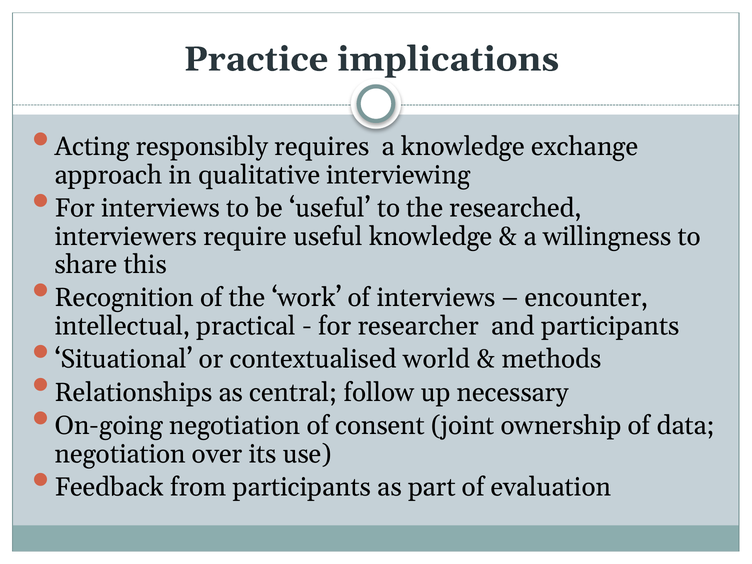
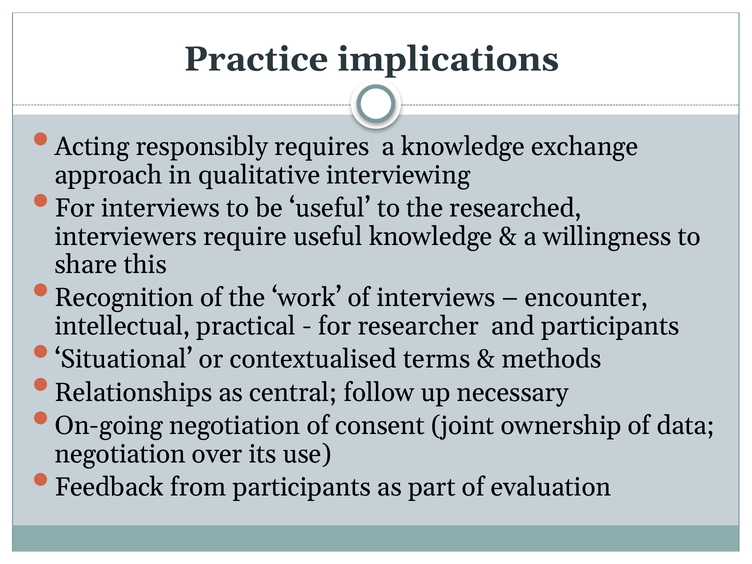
world: world -> terms
